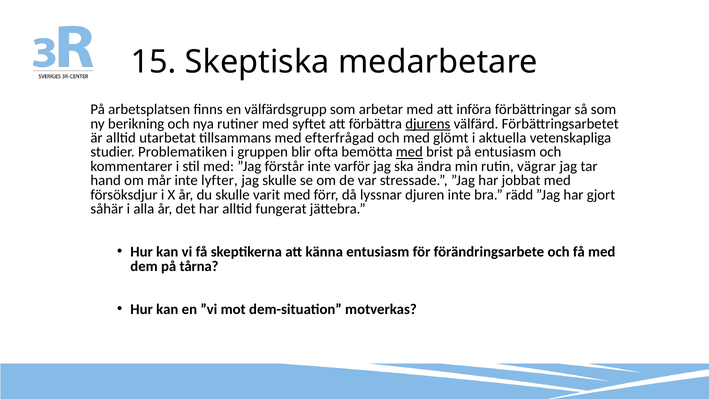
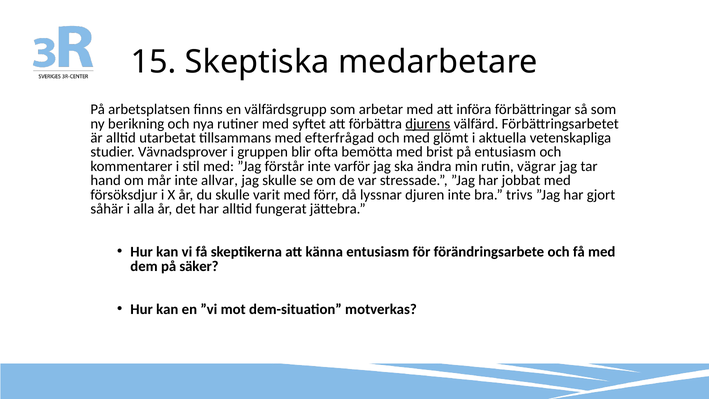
Problematiken: Problematiken -> Vävnadsprover
med at (409, 152) underline: present -> none
lyfter: lyfter -> allvar
rädd: rädd -> trivs
tårna: tårna -> säker
